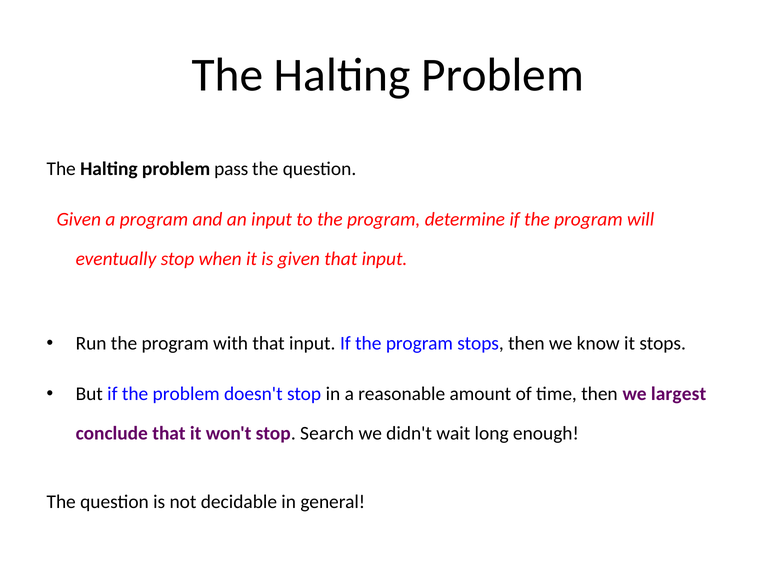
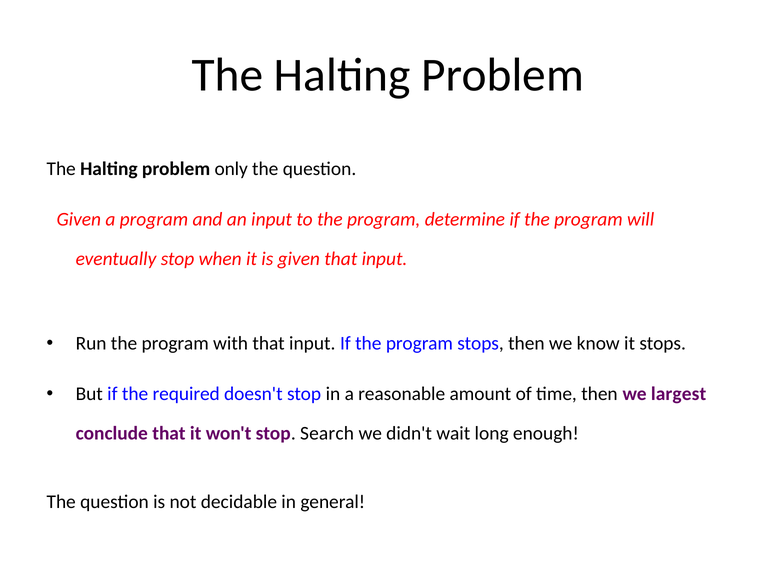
pass: pass -> only
the problem: problem -> required
